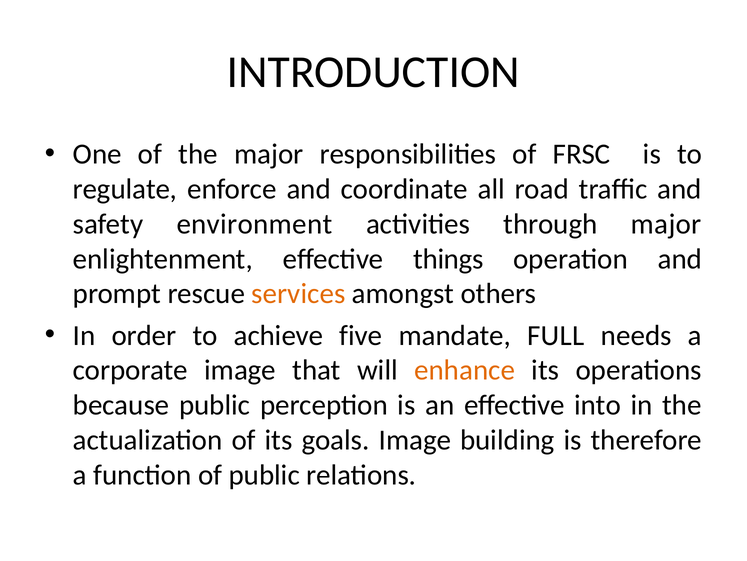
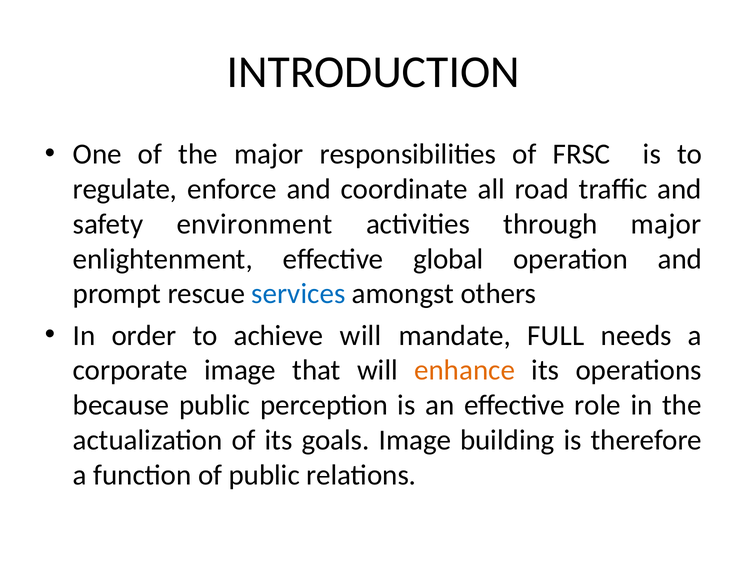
things: things -> global
services colour: orange -> blue
achieve five: five -> will
into: into -> role
